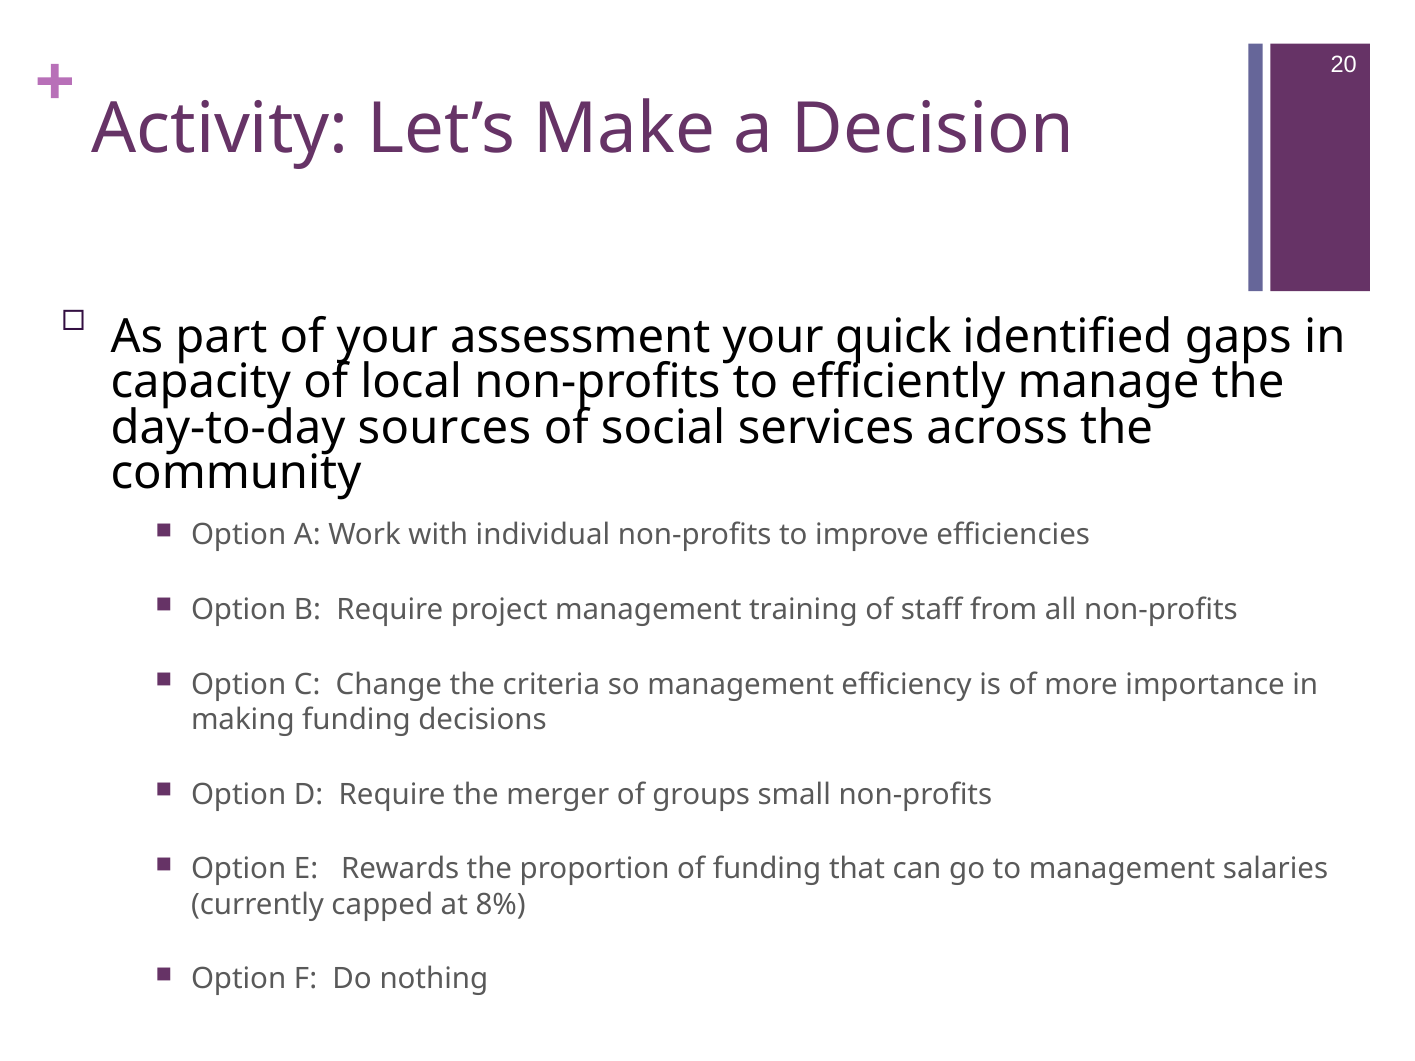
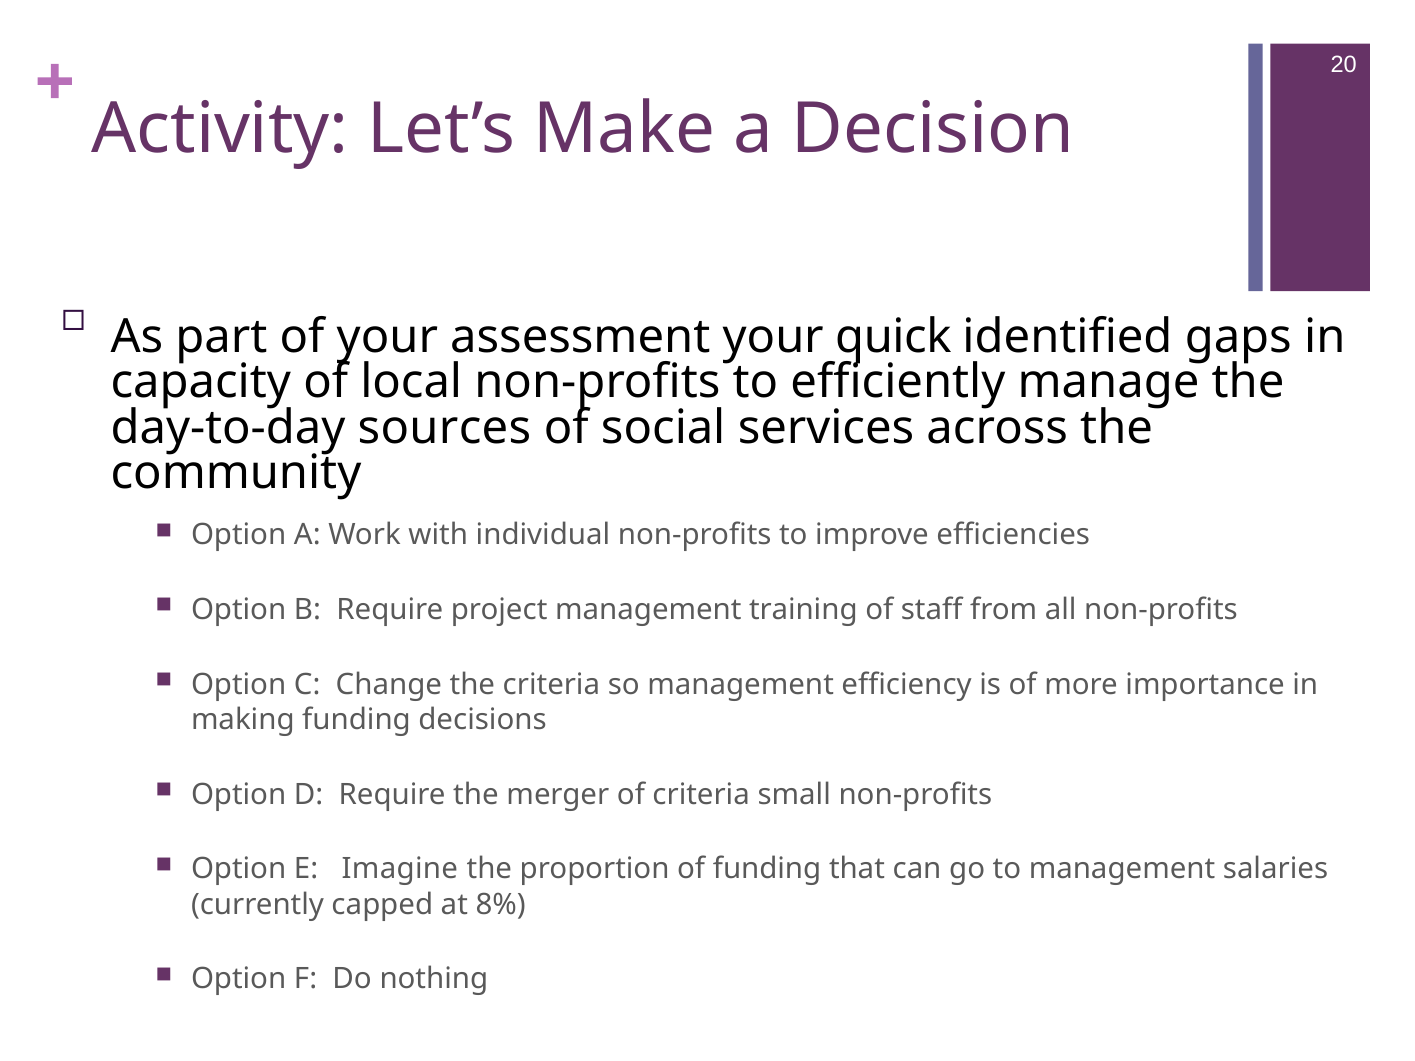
of groups: groups -> criteria
Rewards: Rewards -> Imagine
